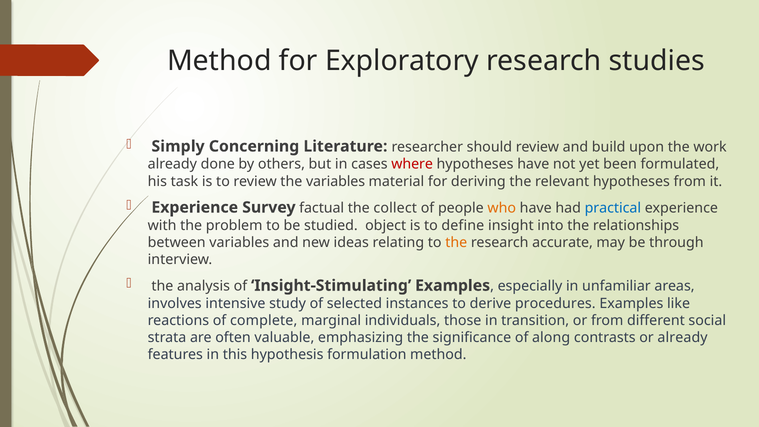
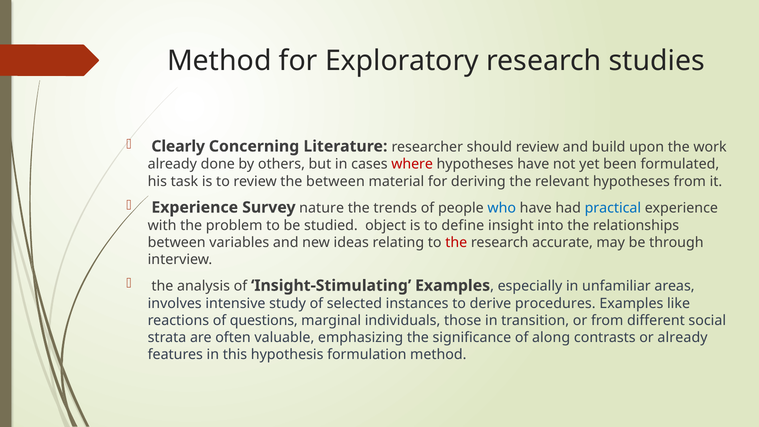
Simply: Simply -> Clearly
the variables: variables -> between
factual: factual -> nature
collect: collect -> trends
who colour: orange -> blue
the at (456, 242) colour: orange -> red
complete: complete -> questions
